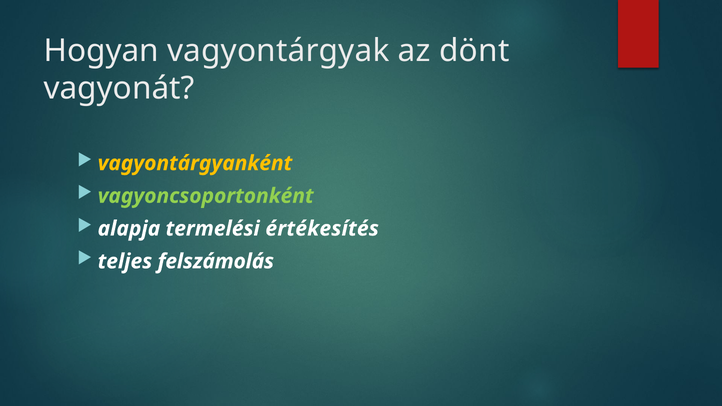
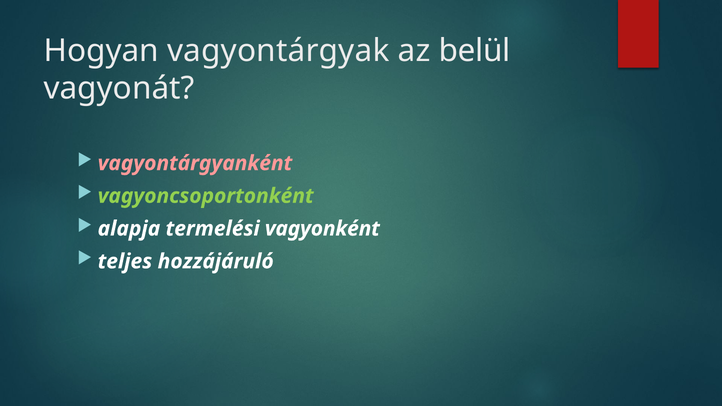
dönt: dönt -> belül
vagyontárgyanként colour: yellow -> pink
értékesítés: értékesítés -> vagyonként
felszámolás: felszámolás -> hozzájáruló
